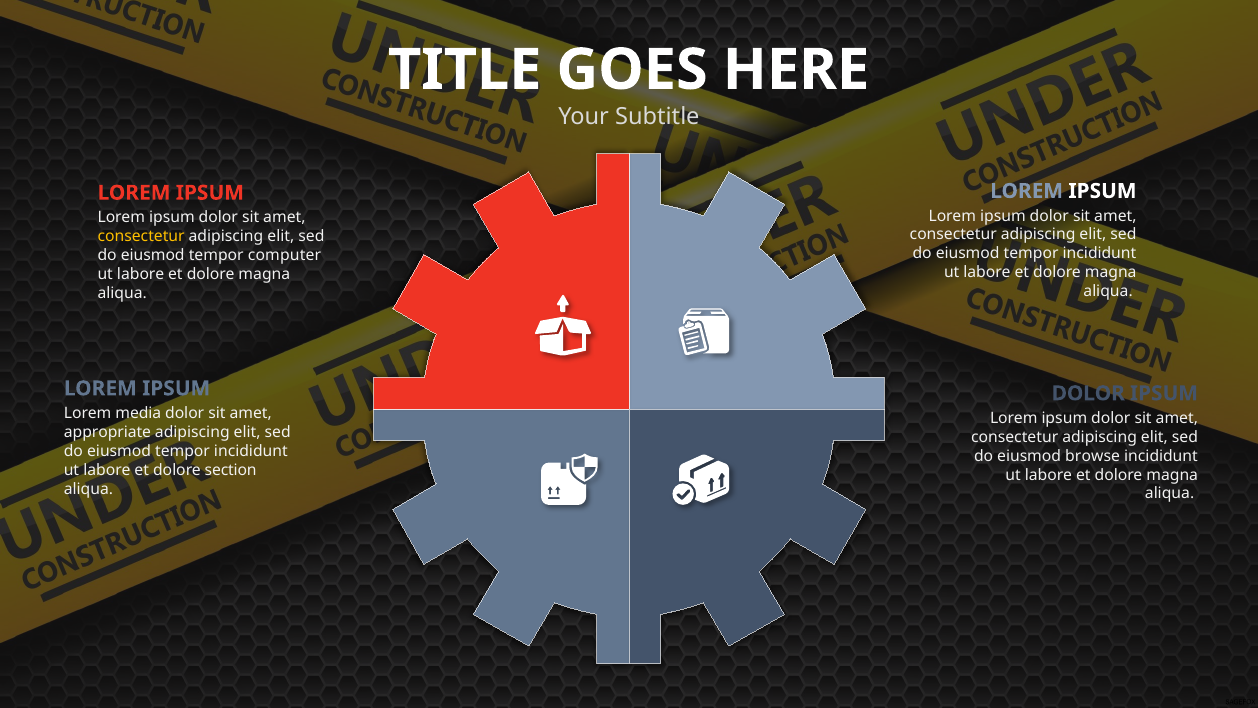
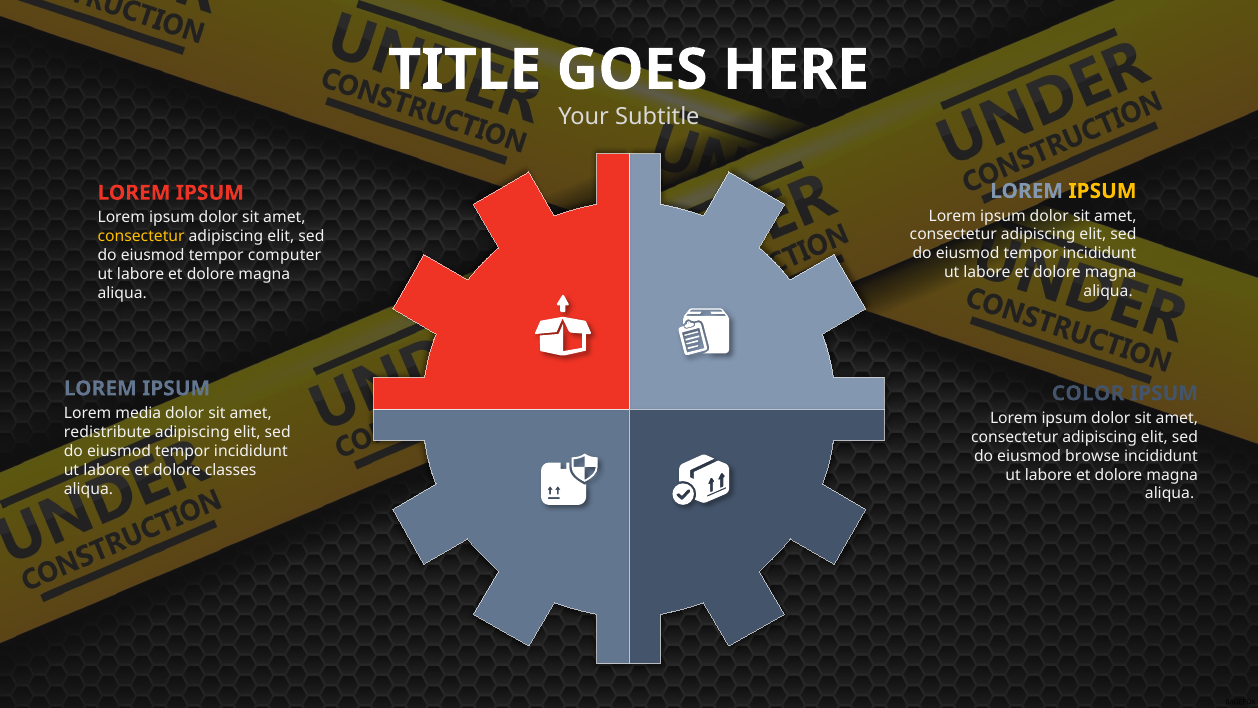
IPSUM at (1103, 191) colour: white -> yellow
DOLOR at (1088, 393): DOLOR -> COLOR
appropriate: appropriate -> redistribute
section: section -> classes
